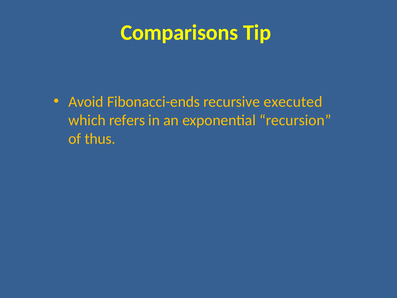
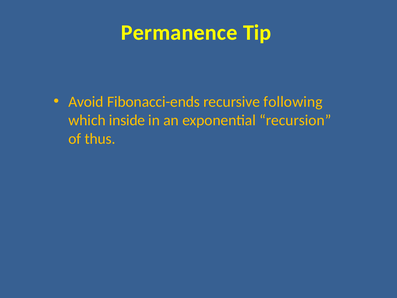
Comparisons: Comparisons -> Permanence
executed: executed -> following
refers: refers -> inside
